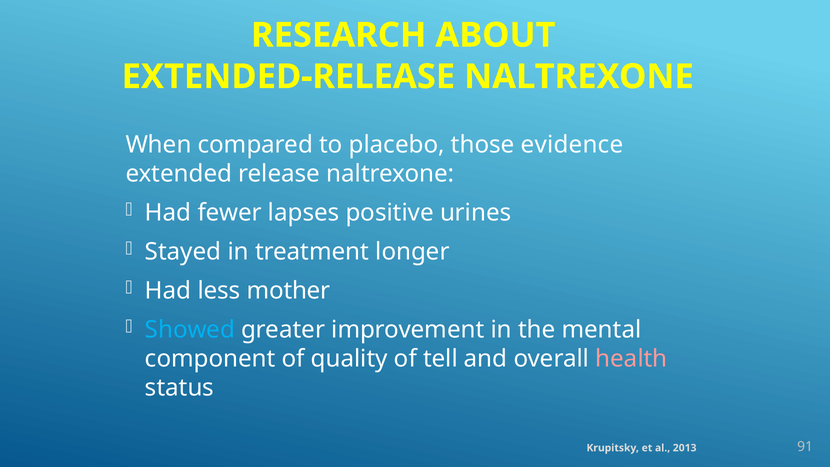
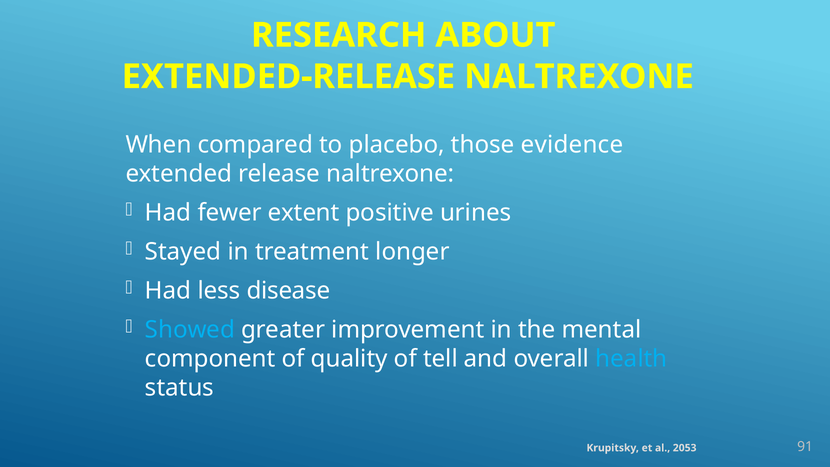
lapses: lapses -> extent
mother: mother -> disease
health colour: pink -> light blue
2013: 2013 -> 2053
